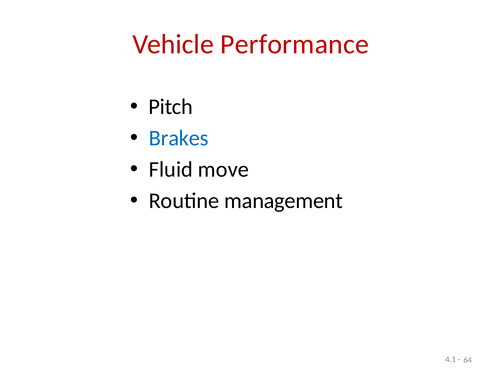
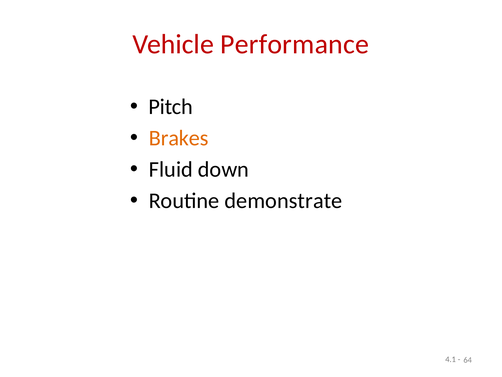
Brakes colour: blue -> orange
move: move -> down
management: management -> demonstrate
